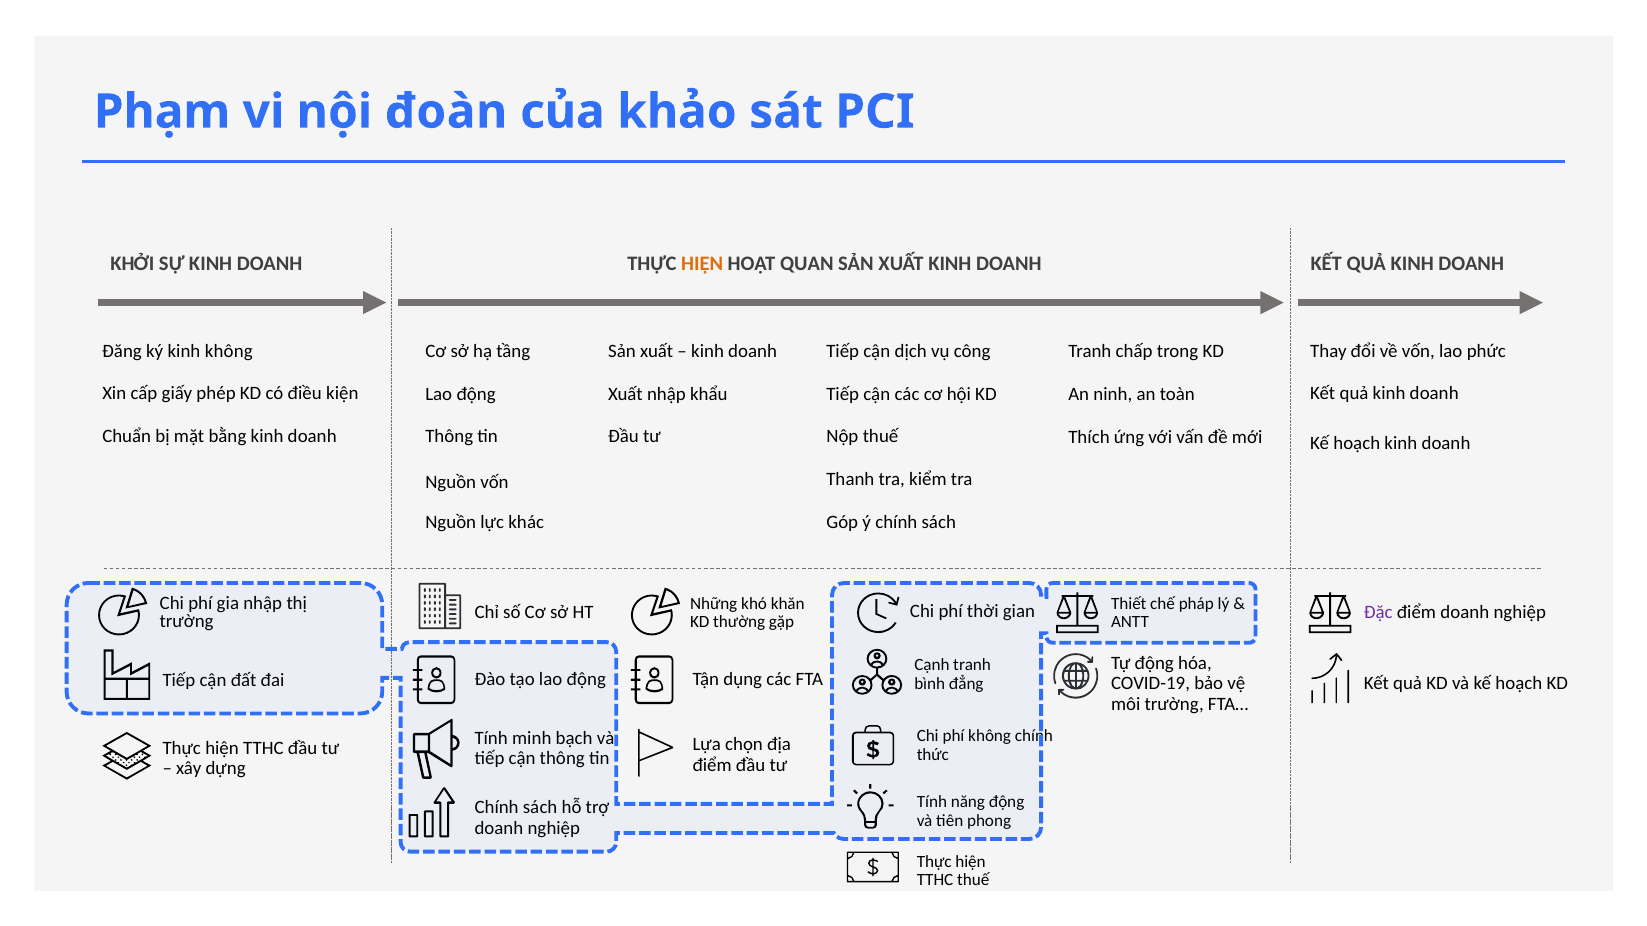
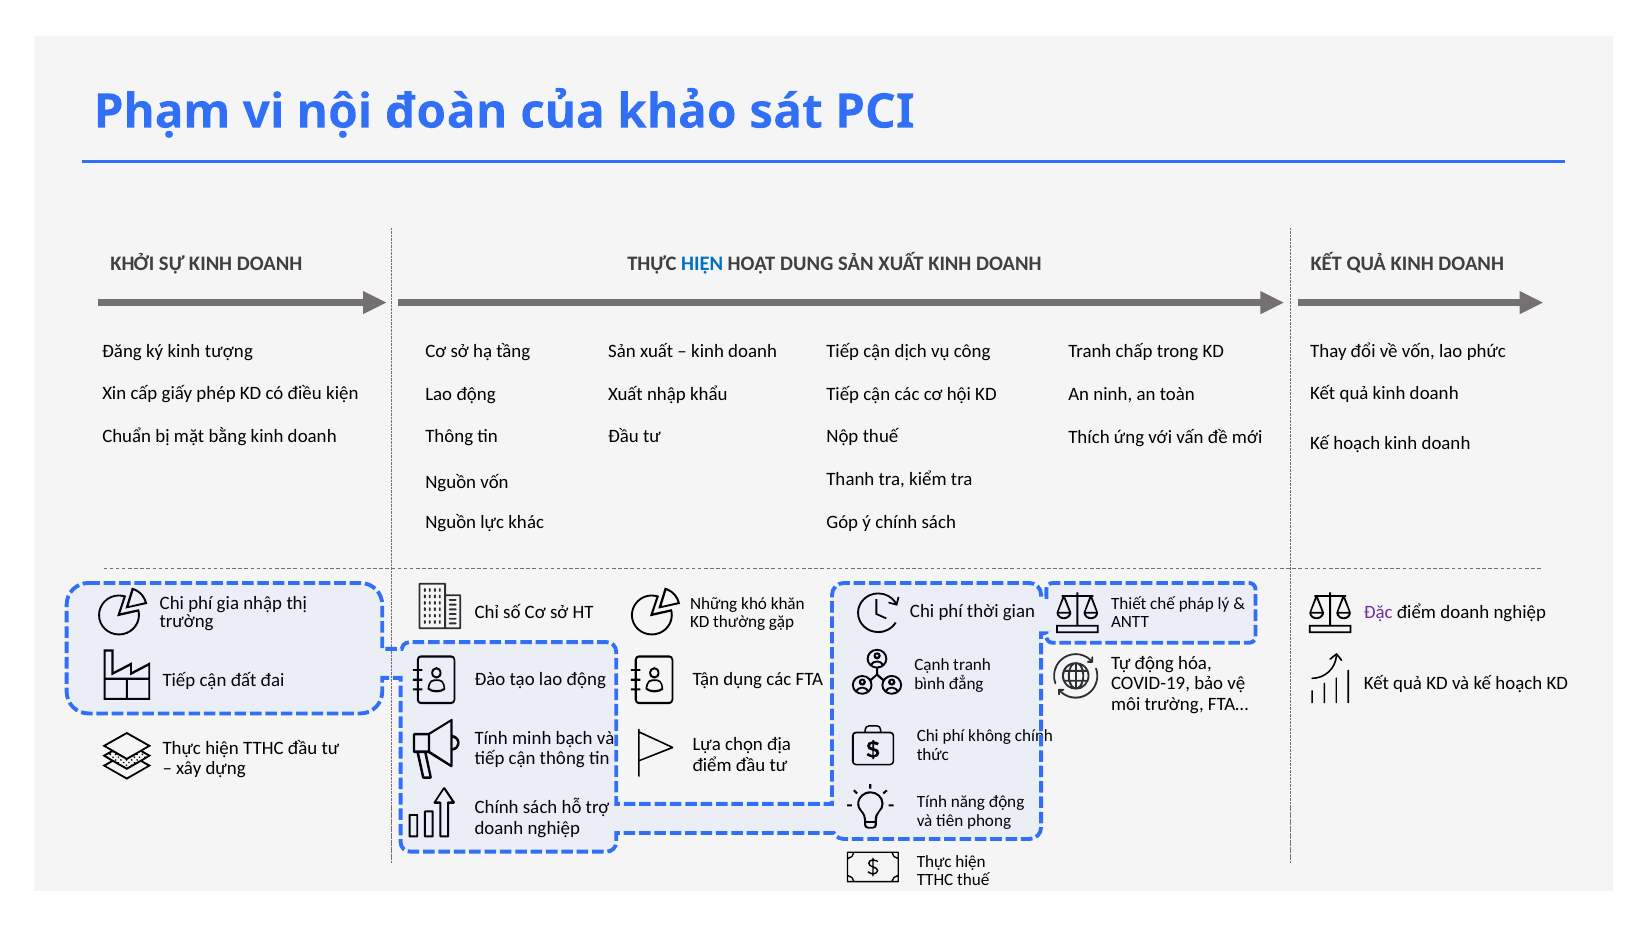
HIỆN at (702, 264) colour: orange -> blue
QUAN: QUAN -> DUNG
kinh không: không -> tượng
